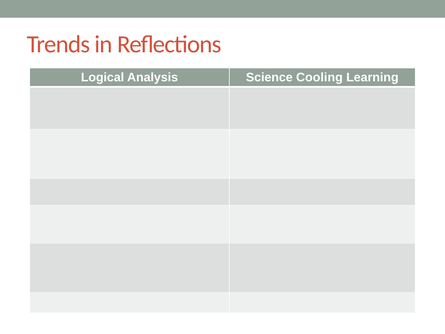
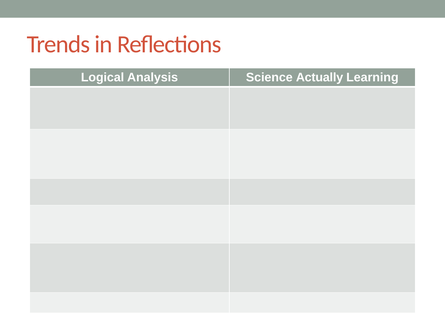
Cooling: Cooling -> Actually
